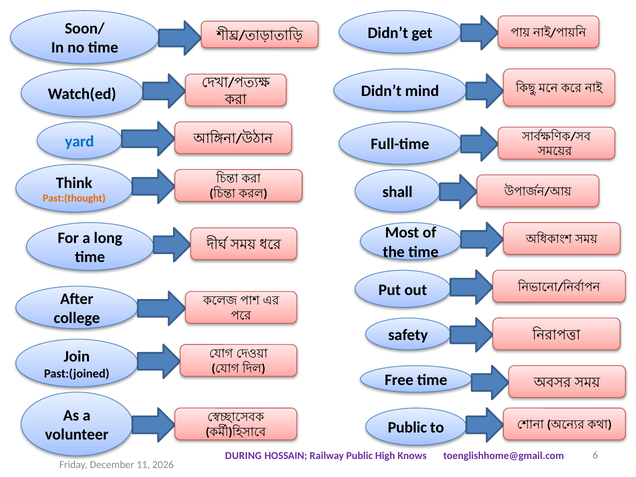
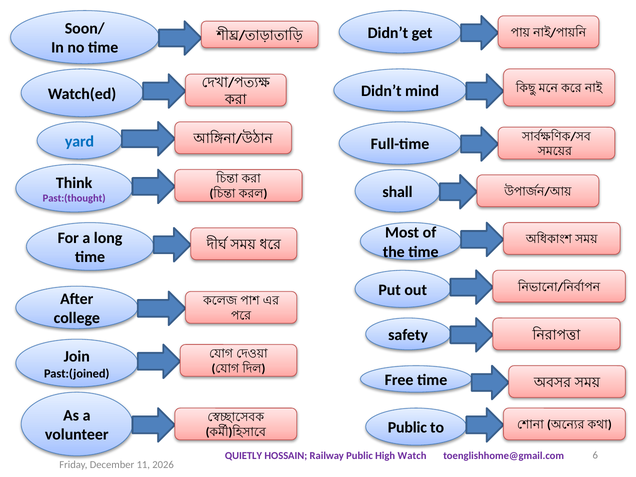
Past:(thought colour: orange -> purple
DURING: DURING -> QUIETLY
Knows: Knows -> Watch
